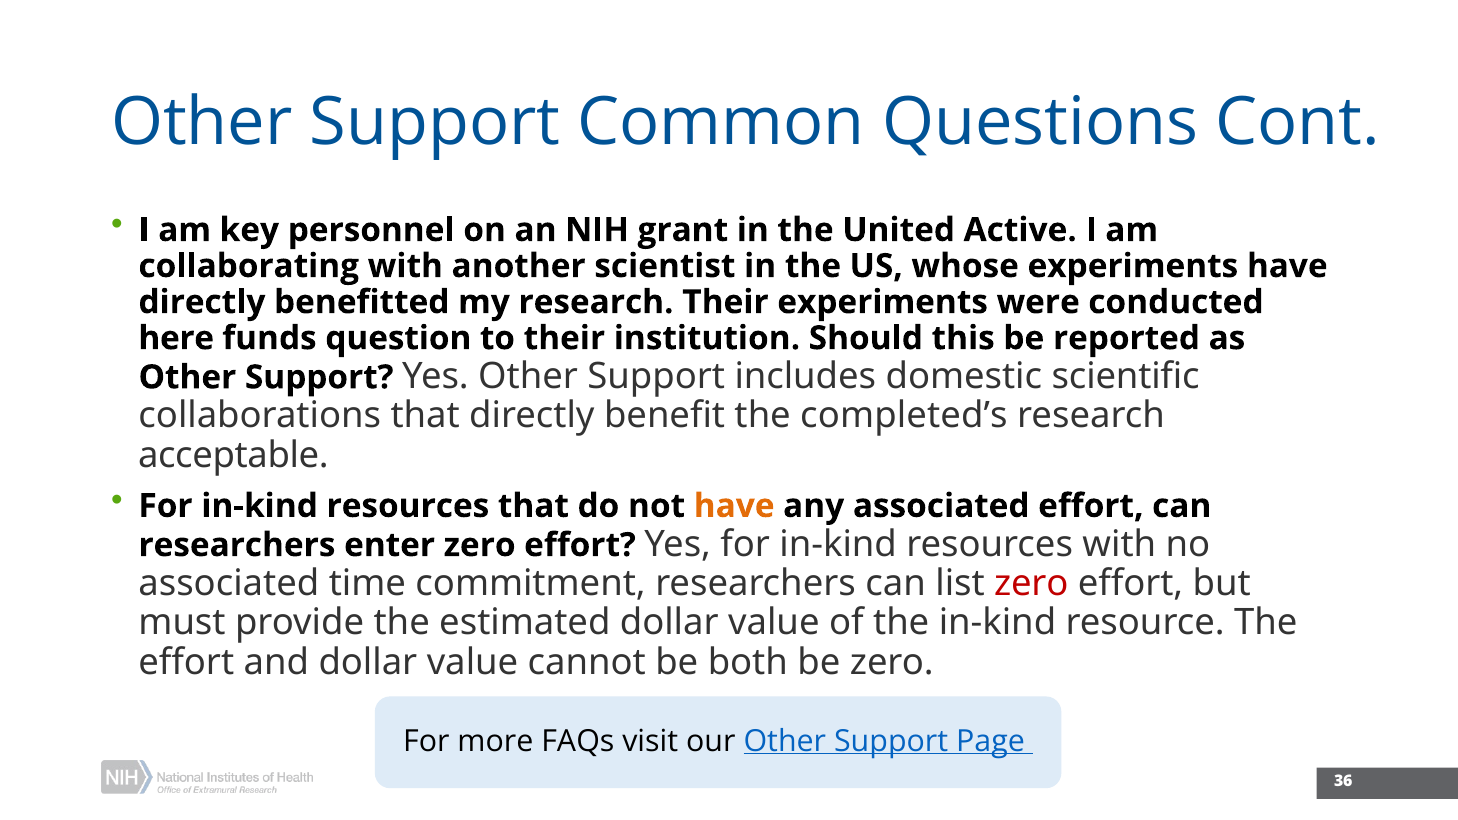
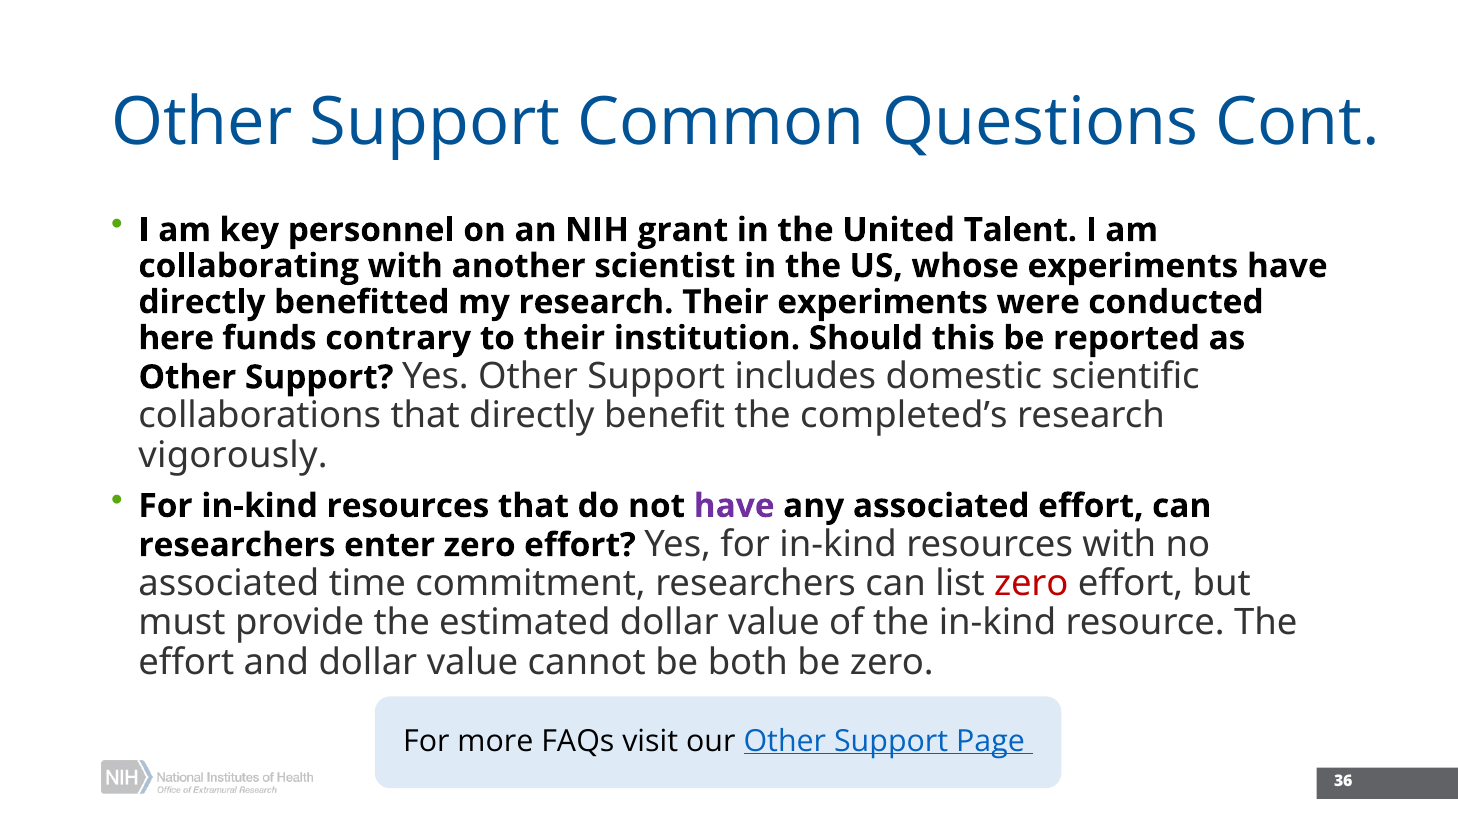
Active: Active -> Talent
question: question -> contrary
acceptable: acceptable -> vigorously
have at (734, 506) colour: orange -> purple
